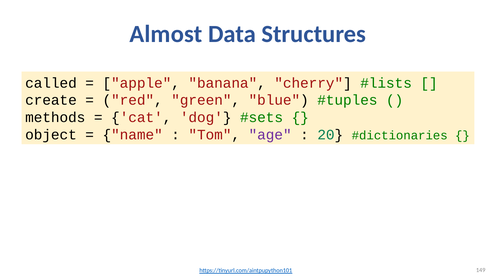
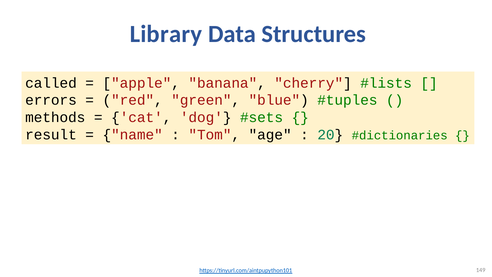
Almost: Almost -> Library
create: create -> errors
object: object -> result
age colour: purple -> black
